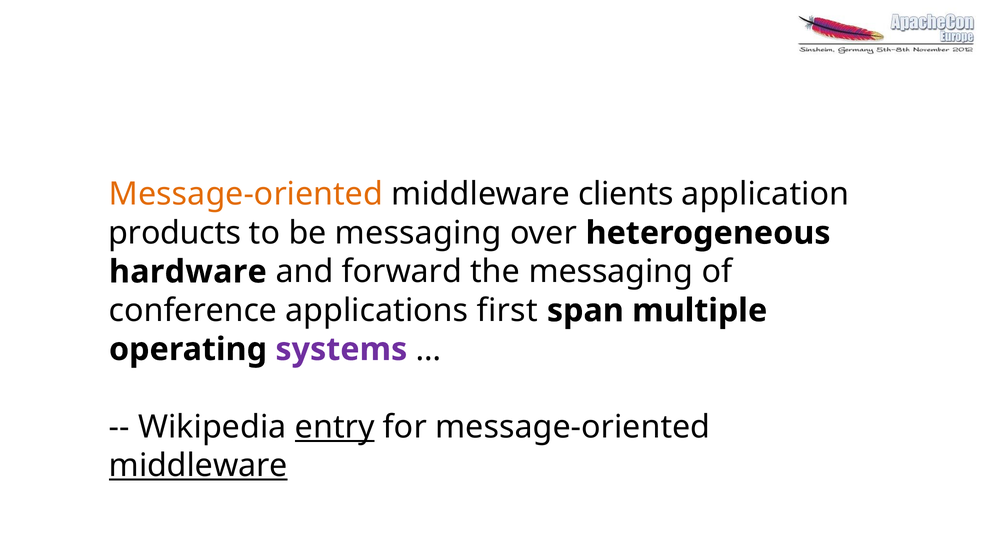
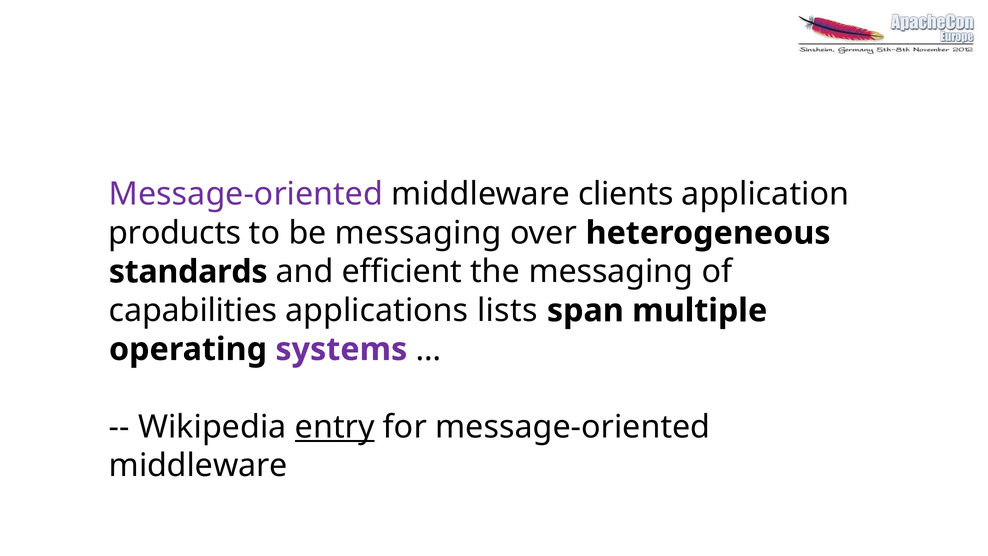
Message-oriented at (246, 194) colour: orange -> purple
hardware: hardware -> standards
forward: forward -> efficient
conference: conference -> capabilities
first: first -> lists
middleware at (198, 465) underline: present -> none
